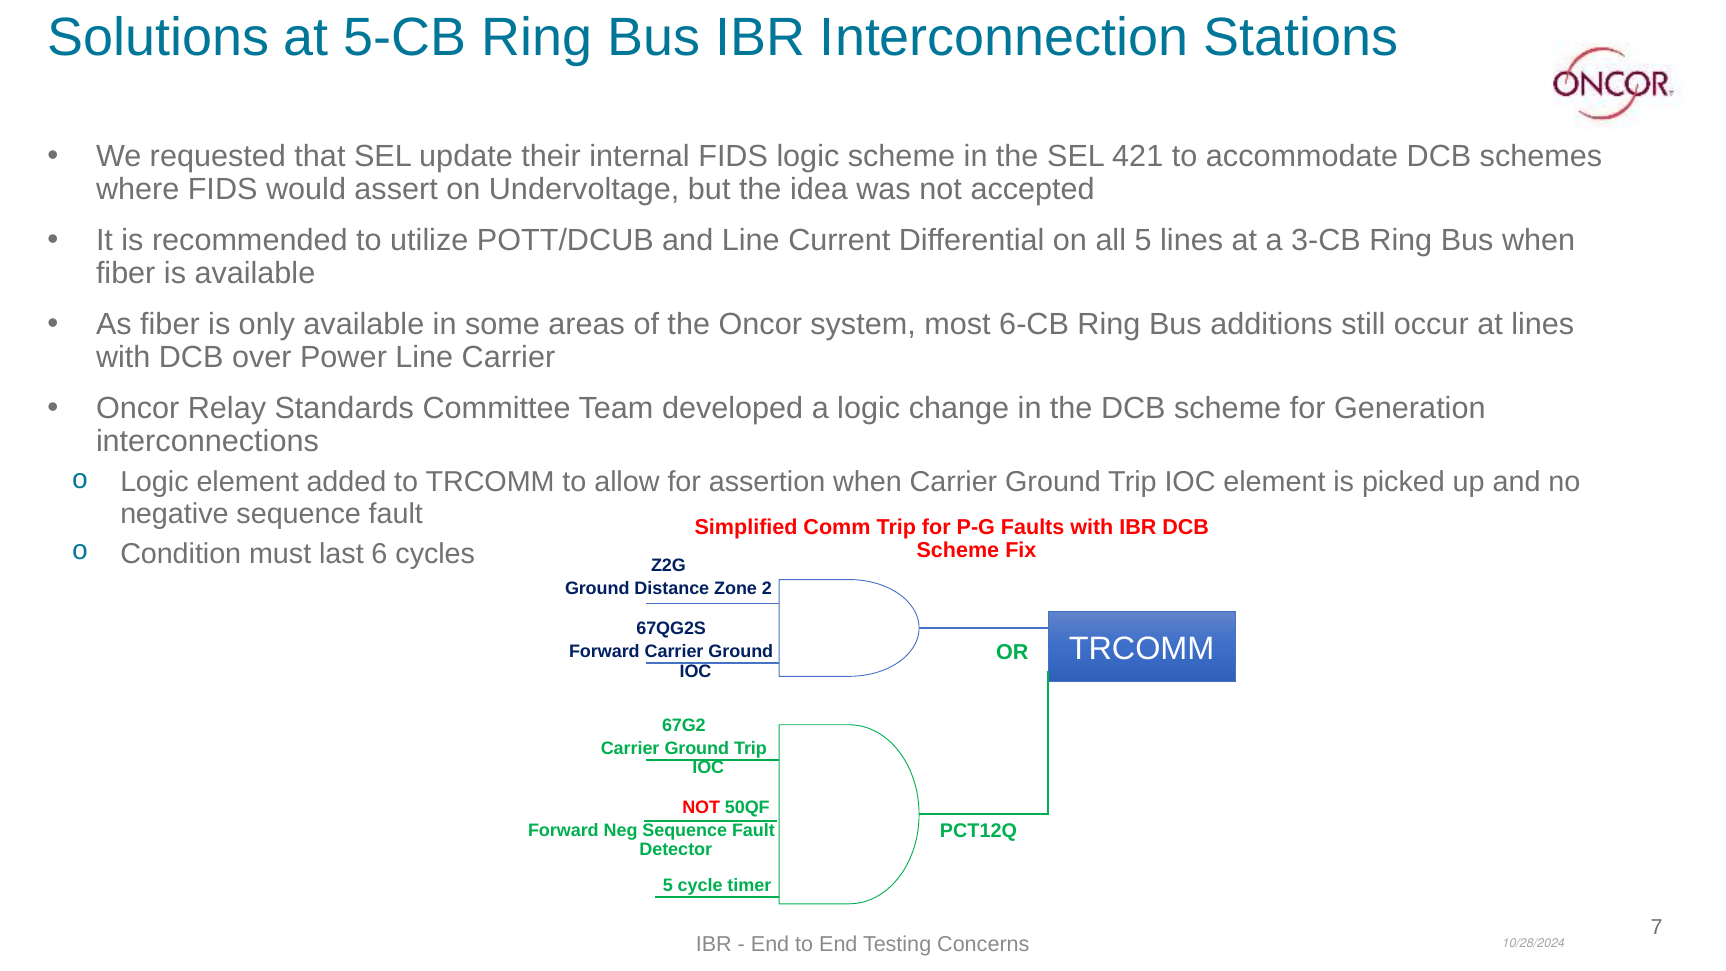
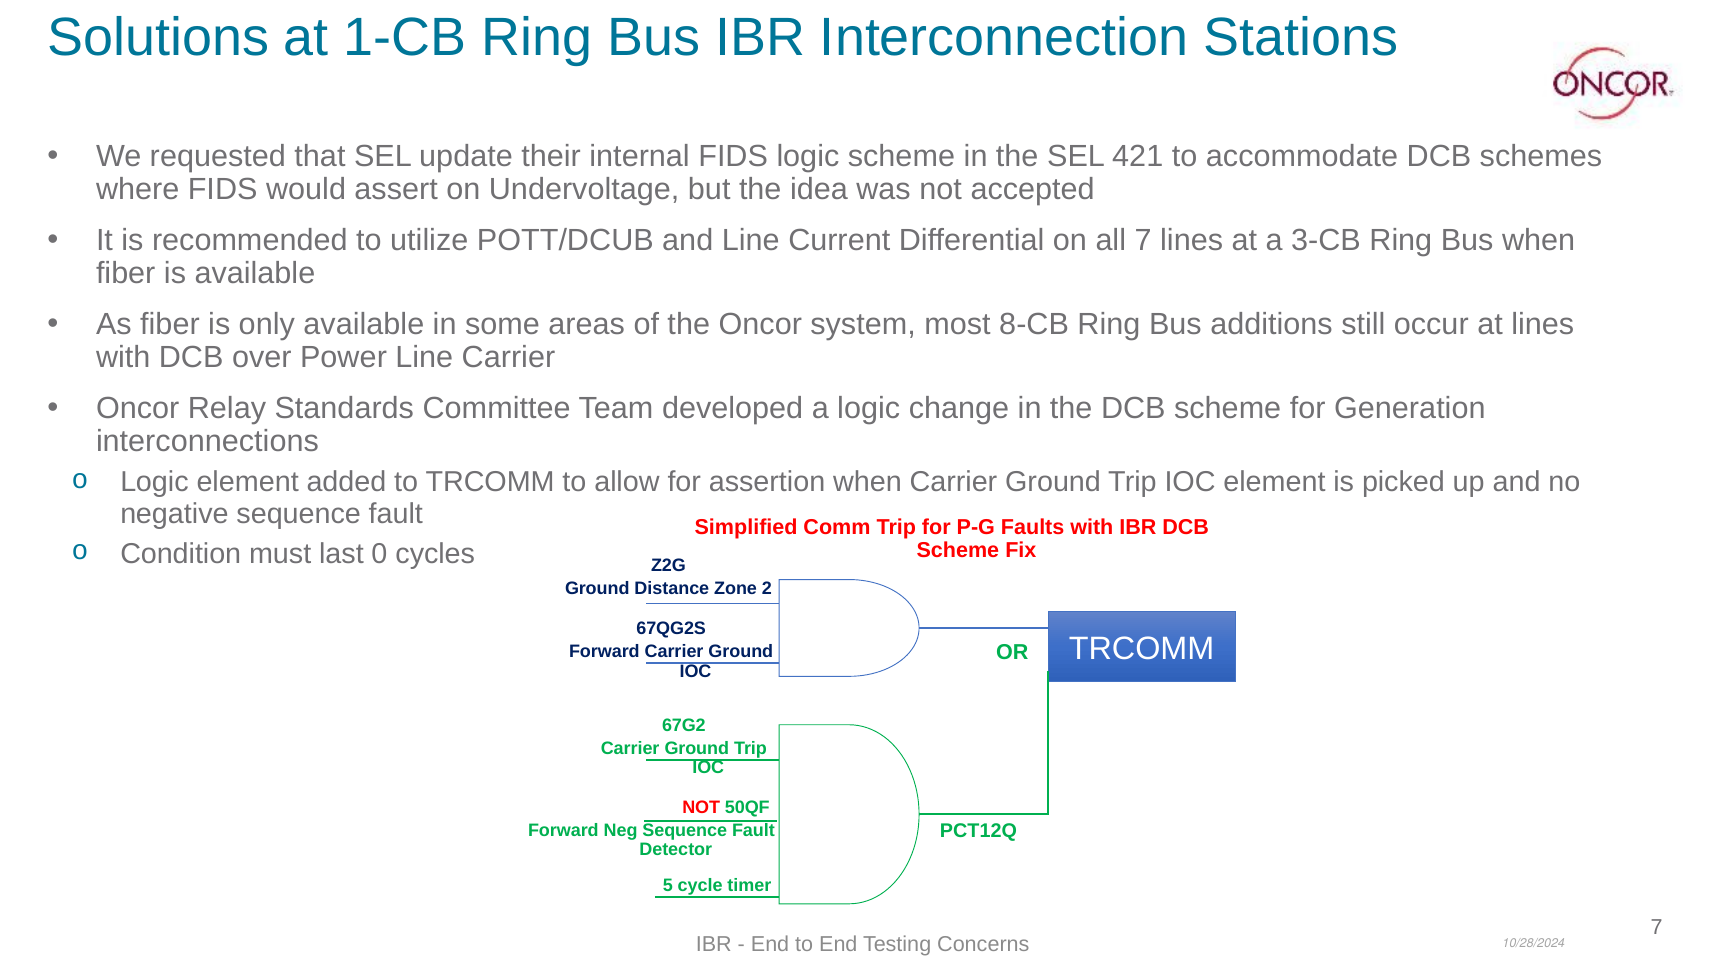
5-CB: 5-CB -> 1-CB
all 5: 5 -> 7
6-CB: 6-CB -> 8-CB
6: 6 -> 0
